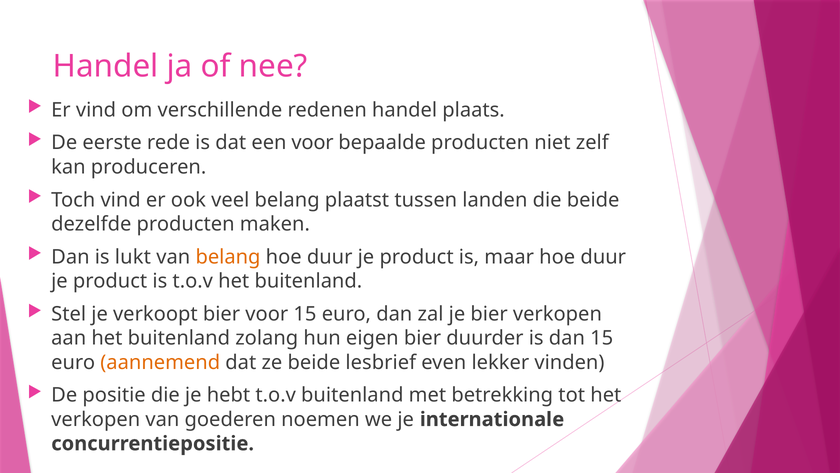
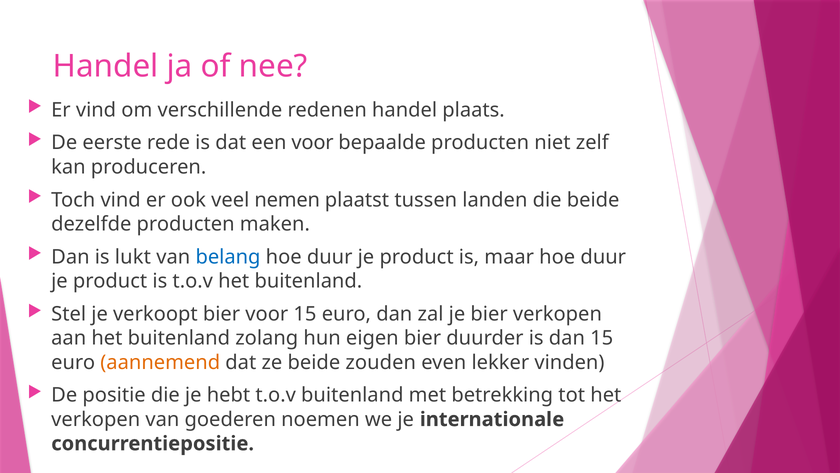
veel belang: belang -> nemen
belang at (228, 257) colour: orange -> blue
lesbrief: lesbrief -> zouden
